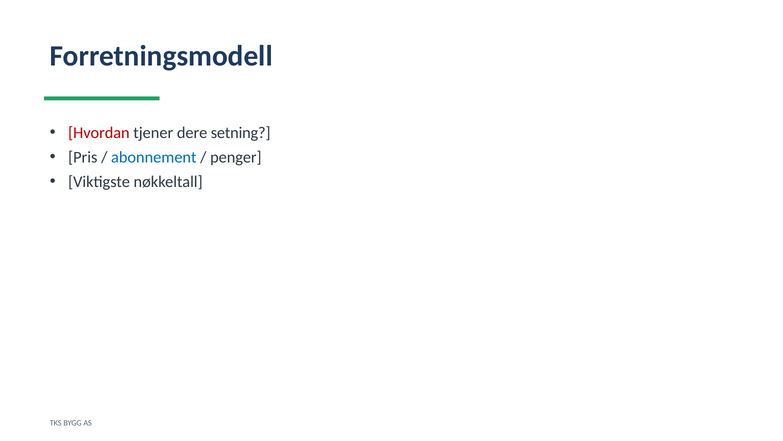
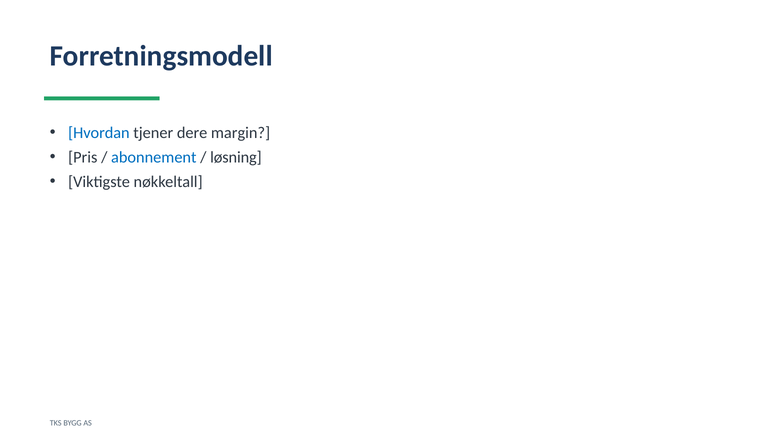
Hvordan colour: red -> blue
setning: setning -> margin
penger: penger -> løsning
